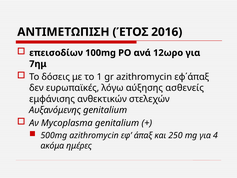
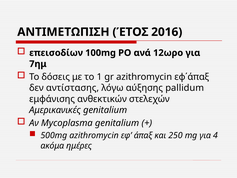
ευρωπαϊκές: ευρωπαϊκές -> αντίστασης
ασθενείς: ασθενείς -> pallidum
Αυξανόμενης: Αυξανόμενης -> Αμερικανικές
